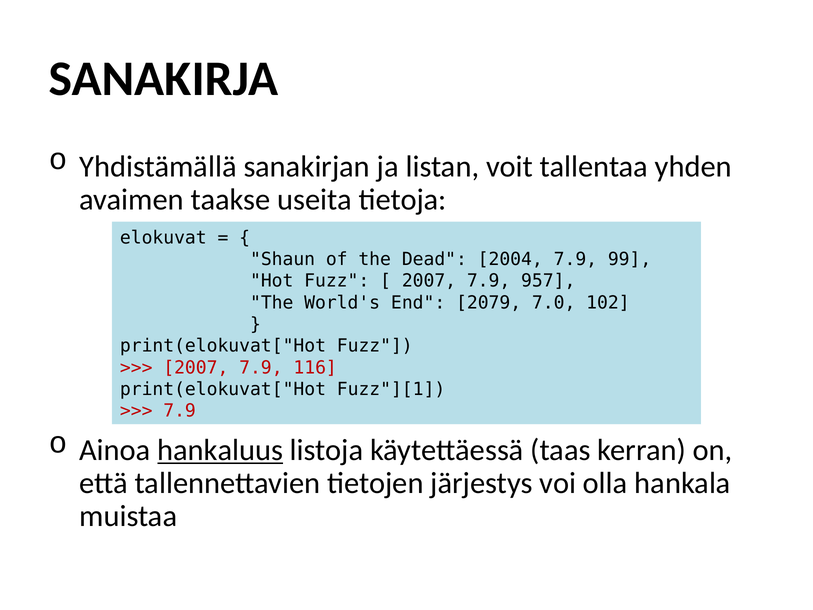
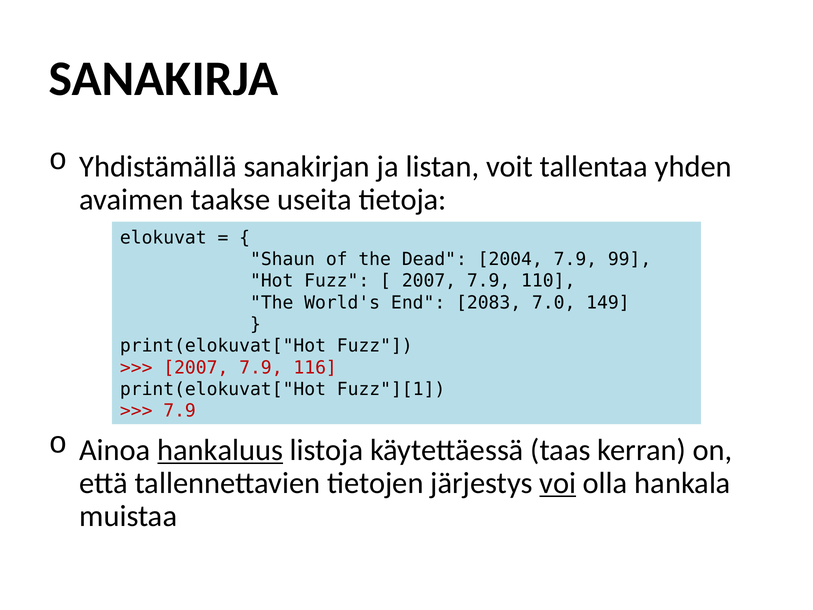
957: 957 -> 110
2079: 2079 -> 2083
102: 102 -> 149
voi underline: none -> present
